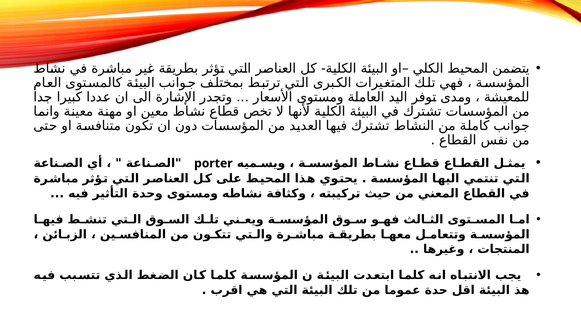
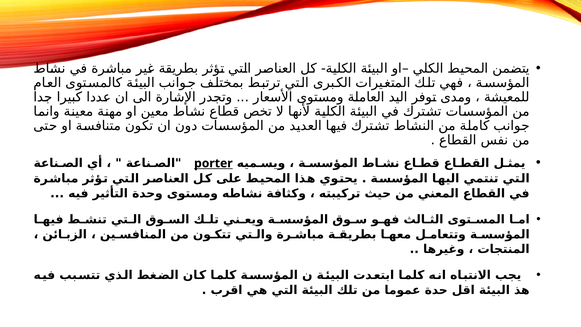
porter underline: none -> present
